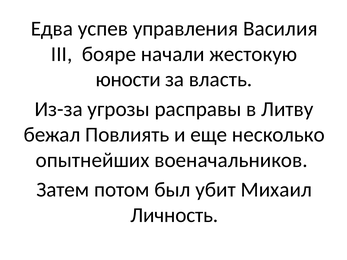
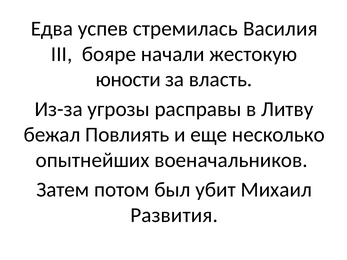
управления: управления -> стремилась
Личность: Личность -> Развития
